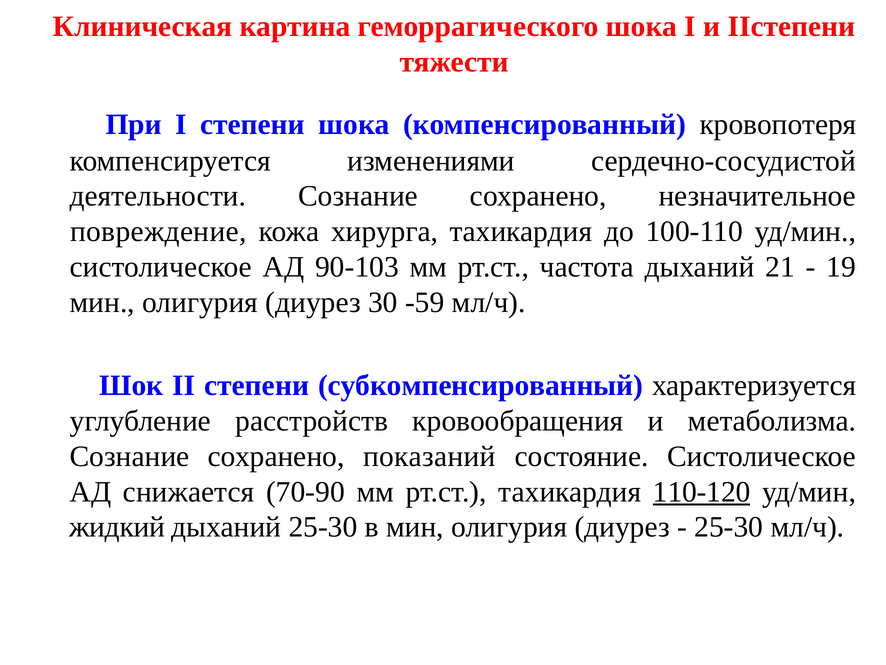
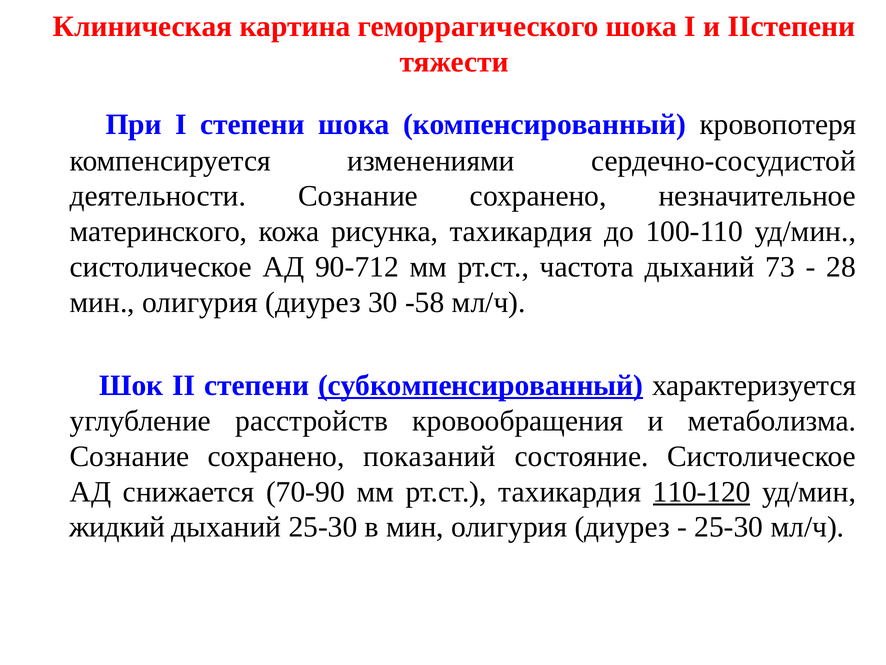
повреждение: повреждение -> материнского
хирурга: хирурга -> рисунка
90-103: 90-103 -> 90-712
21: 21 -> 73
19: 19 -> 28
-59: -59 -> -58
субкомпенсированный underline: none -> present
